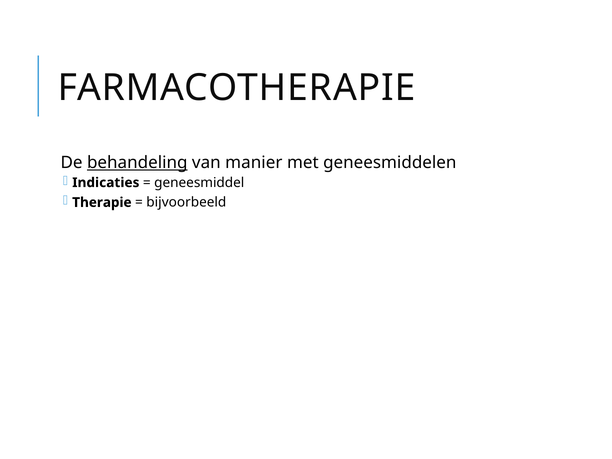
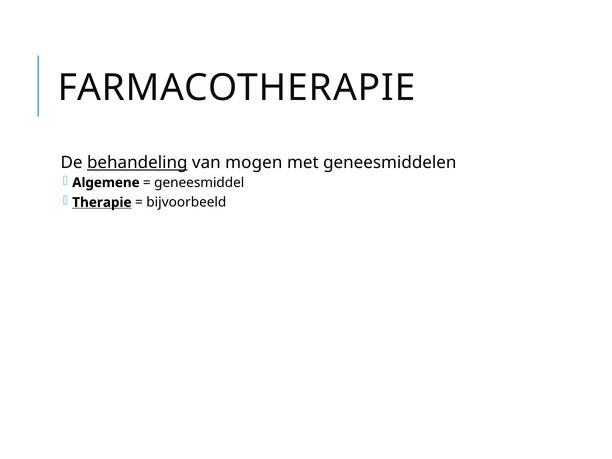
manier: manier -> mogen
Indicaties: Indicaties -> Algemene
Therapie underline: none -> present
